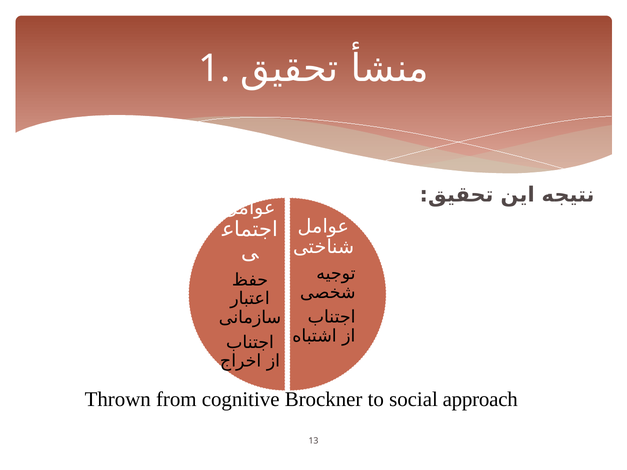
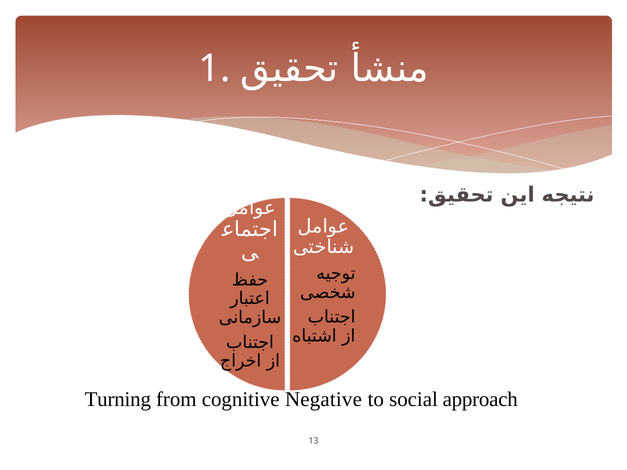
Thrown: Thrown -> Turning
Brockner: Brockner -> Negative
